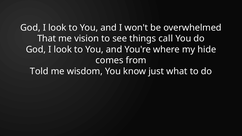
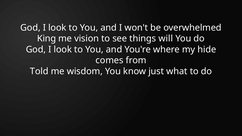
That: That -> King
call: call -> will
